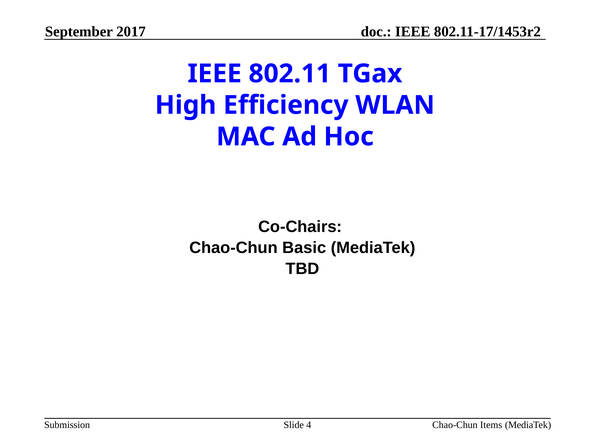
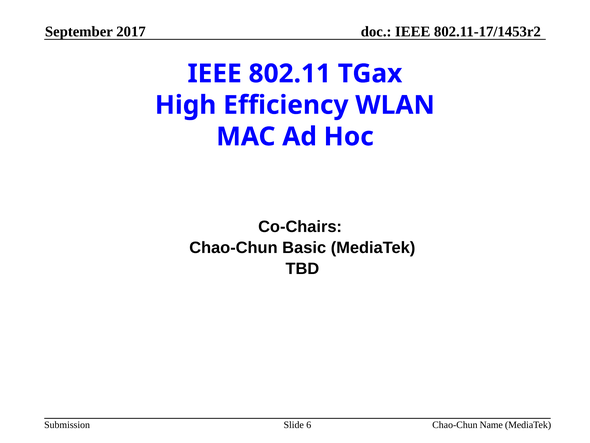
4: 4 -> 6
Items: Items -> Name
